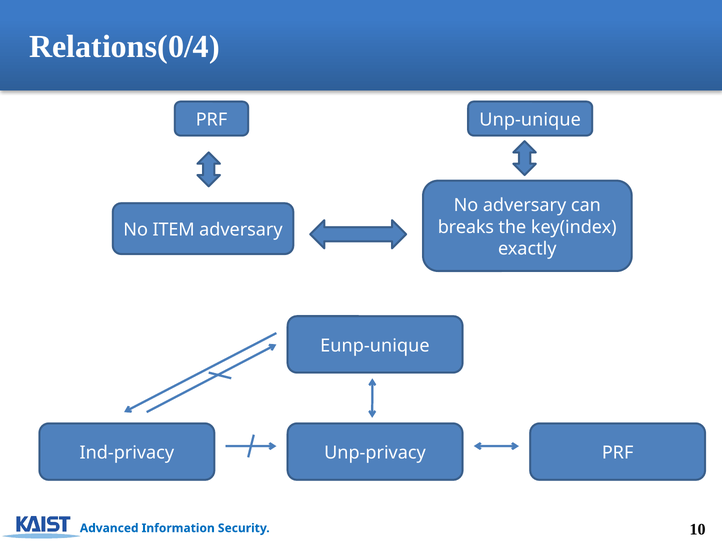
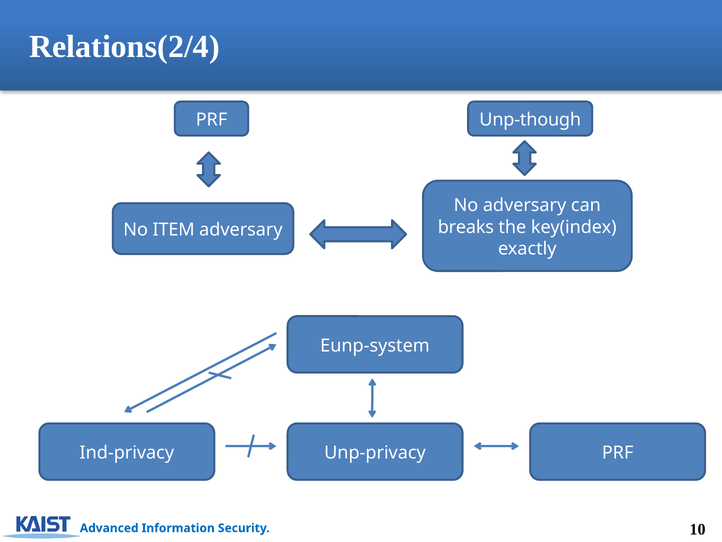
Relations(0/4: Relations(0/4 -> Relations(2/4
Unp-unique: Unp-unique -> Unp-though
Eunp-unique: Eunp-unique -> Eunp-system
